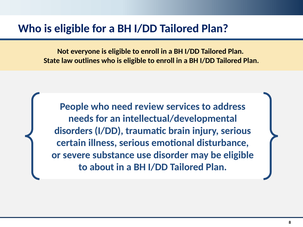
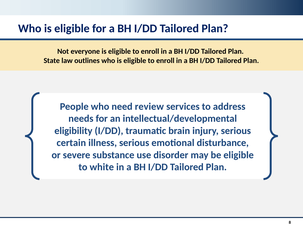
disorders: disorders -> eligibility
about: about -> white
